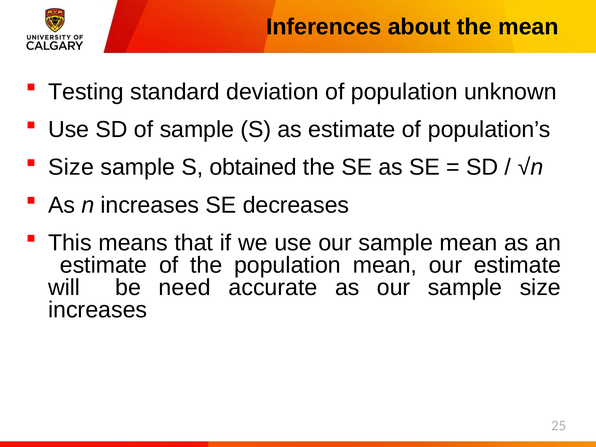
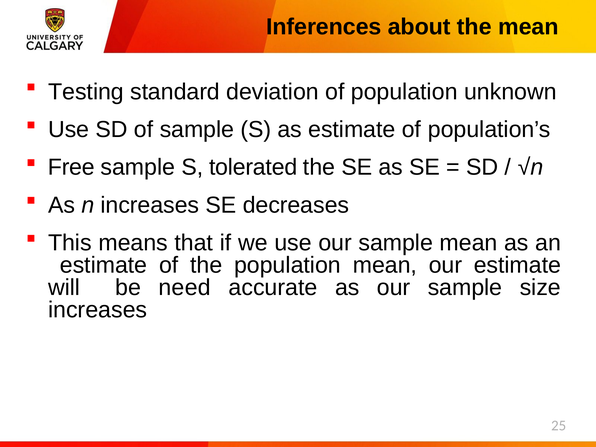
Size at (71, 167): Size -> Free
obtained: obtained -> tolerated
